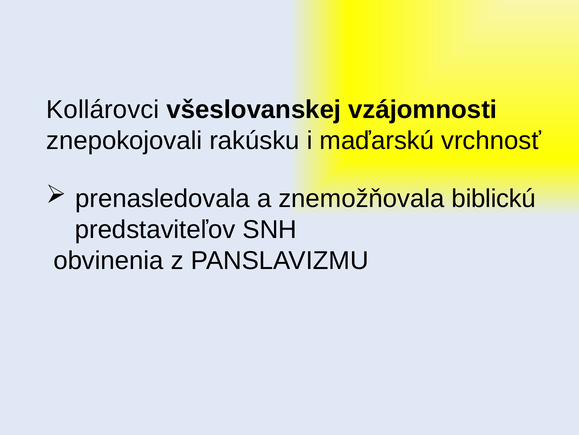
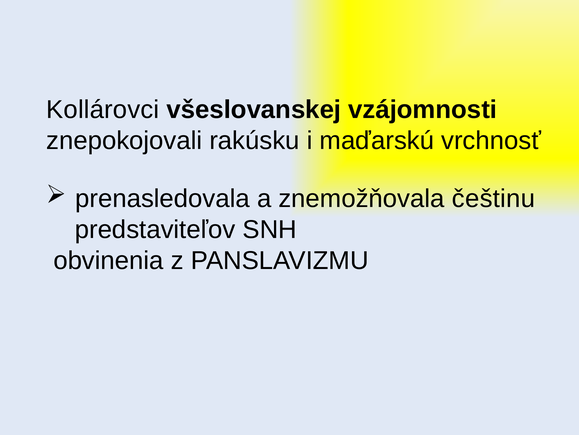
biblickú: biblickú -> češtinu
